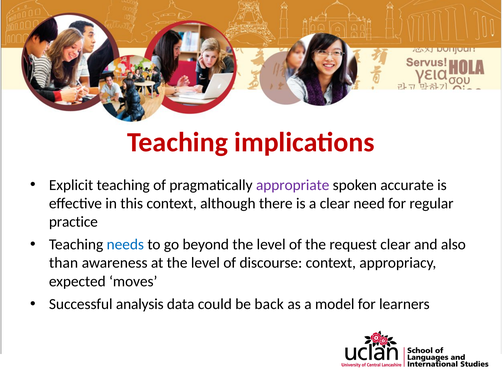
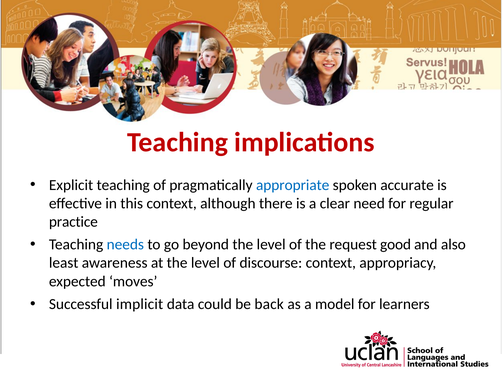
appropriate colour: purple -> blue
request clear: clear -> good
than: than -> least
analysis: analysis -> implicit
